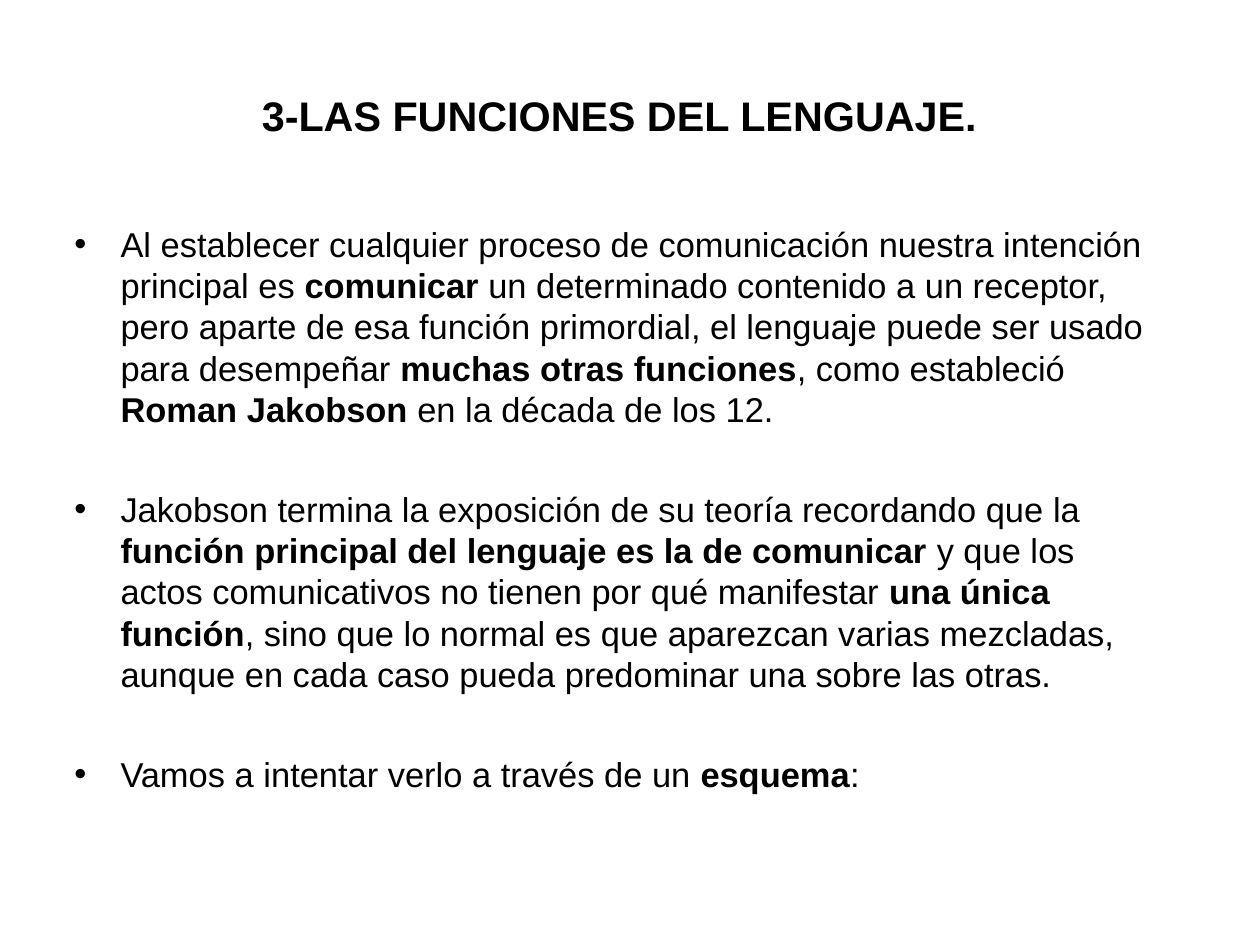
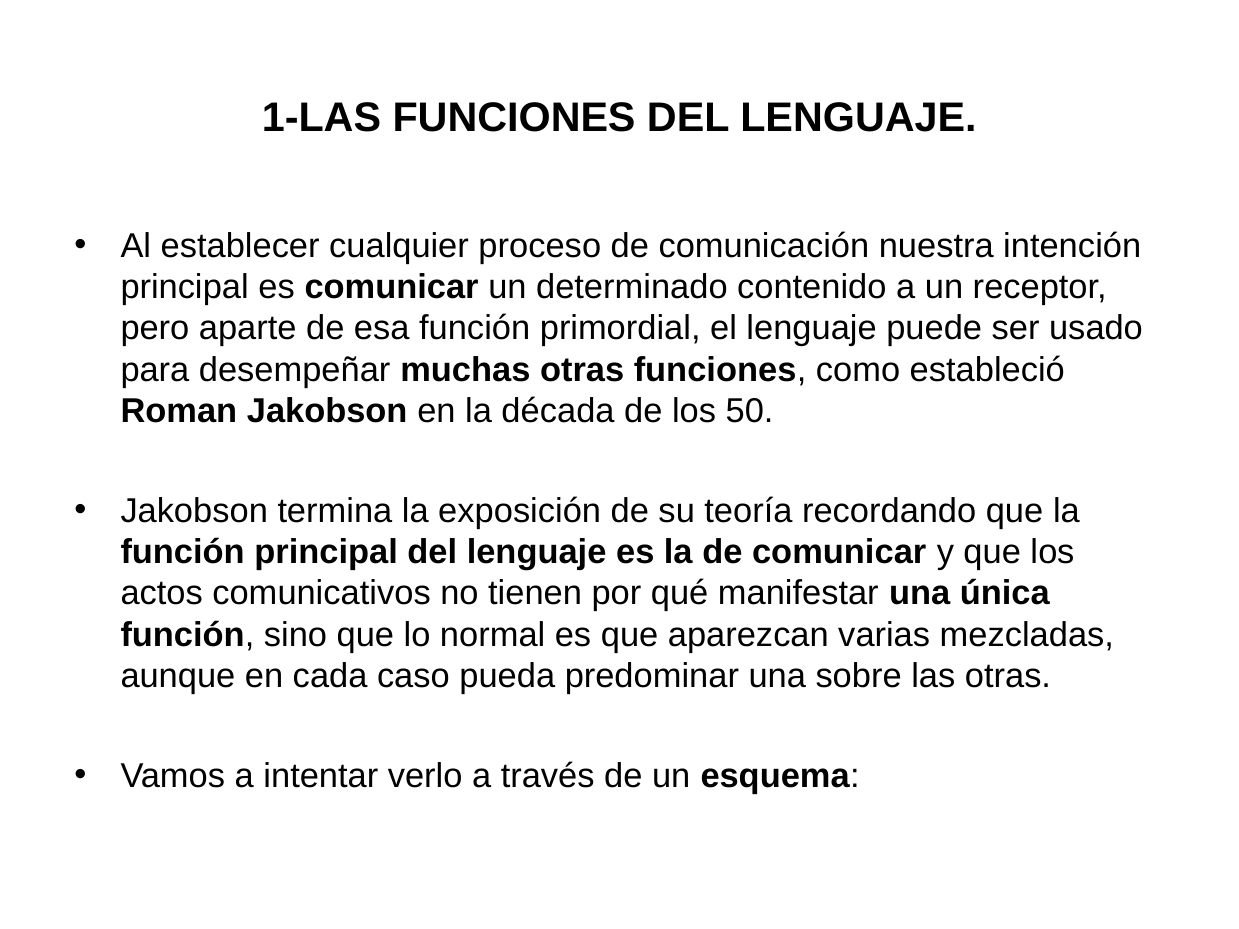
3-LAS: 3-LAS -> 1-LAS
12: 12 -> 50
